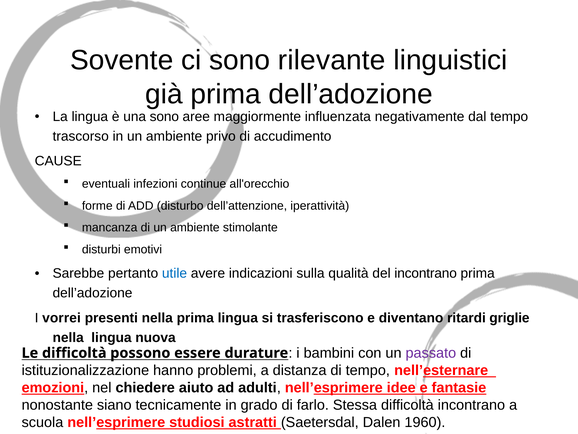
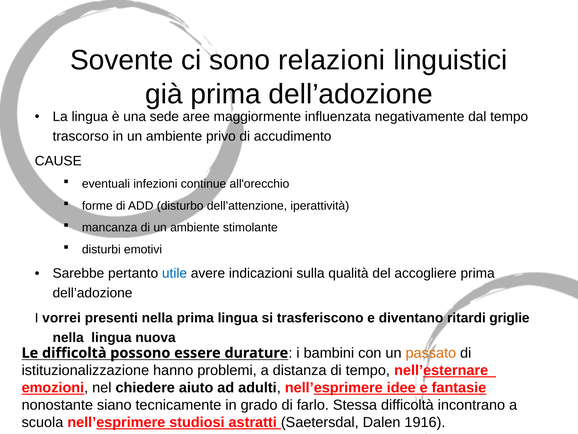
rilevante: rilevante -> relazioni
una sono: sono -> sede
del incontrano: incontrano -> accogliere
passato colour: purple -> orange
1960: 1960 -> 1916
